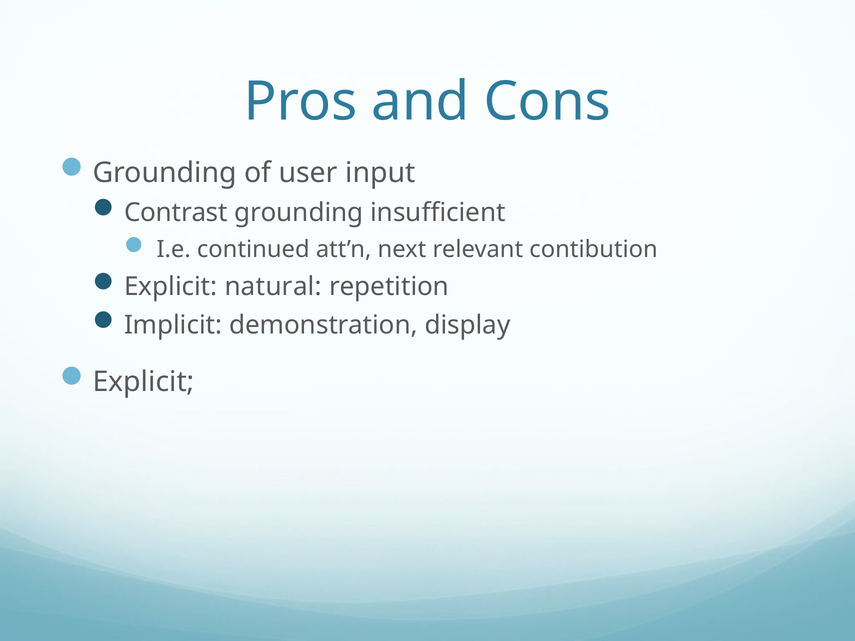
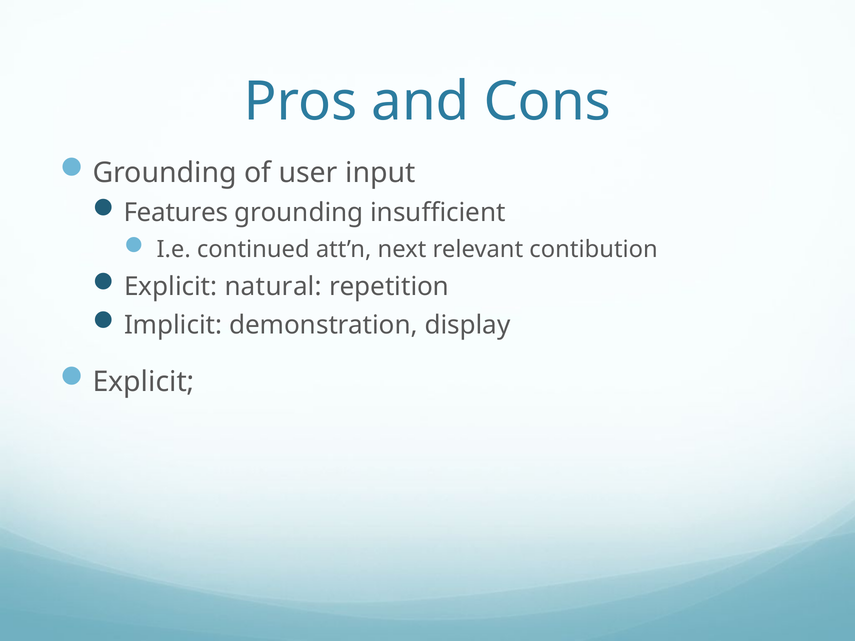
Contrast: Contrast -> Features
